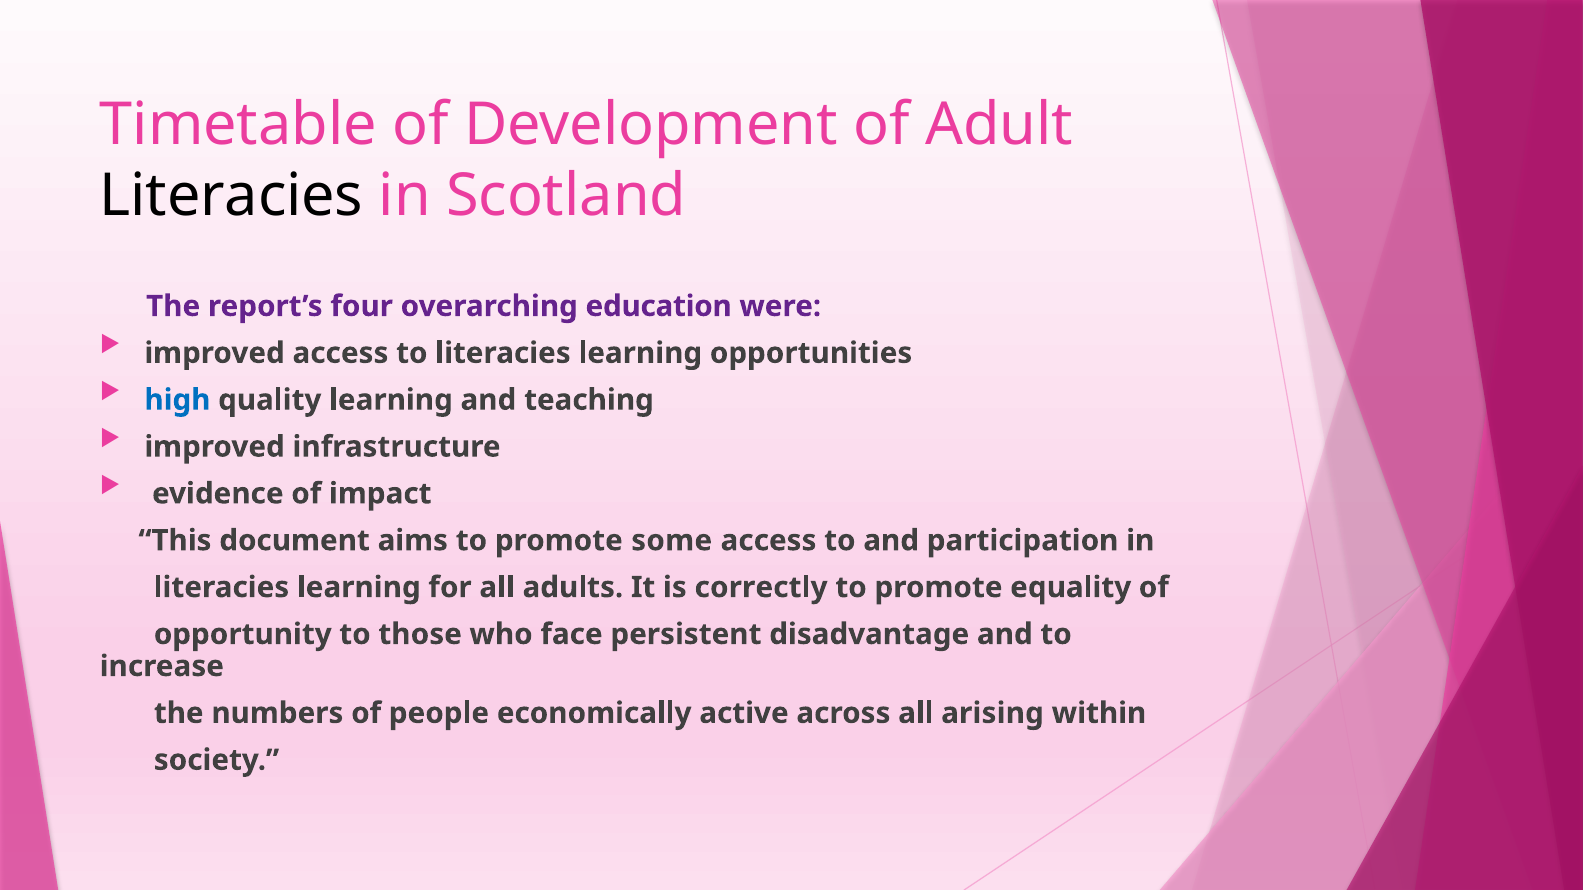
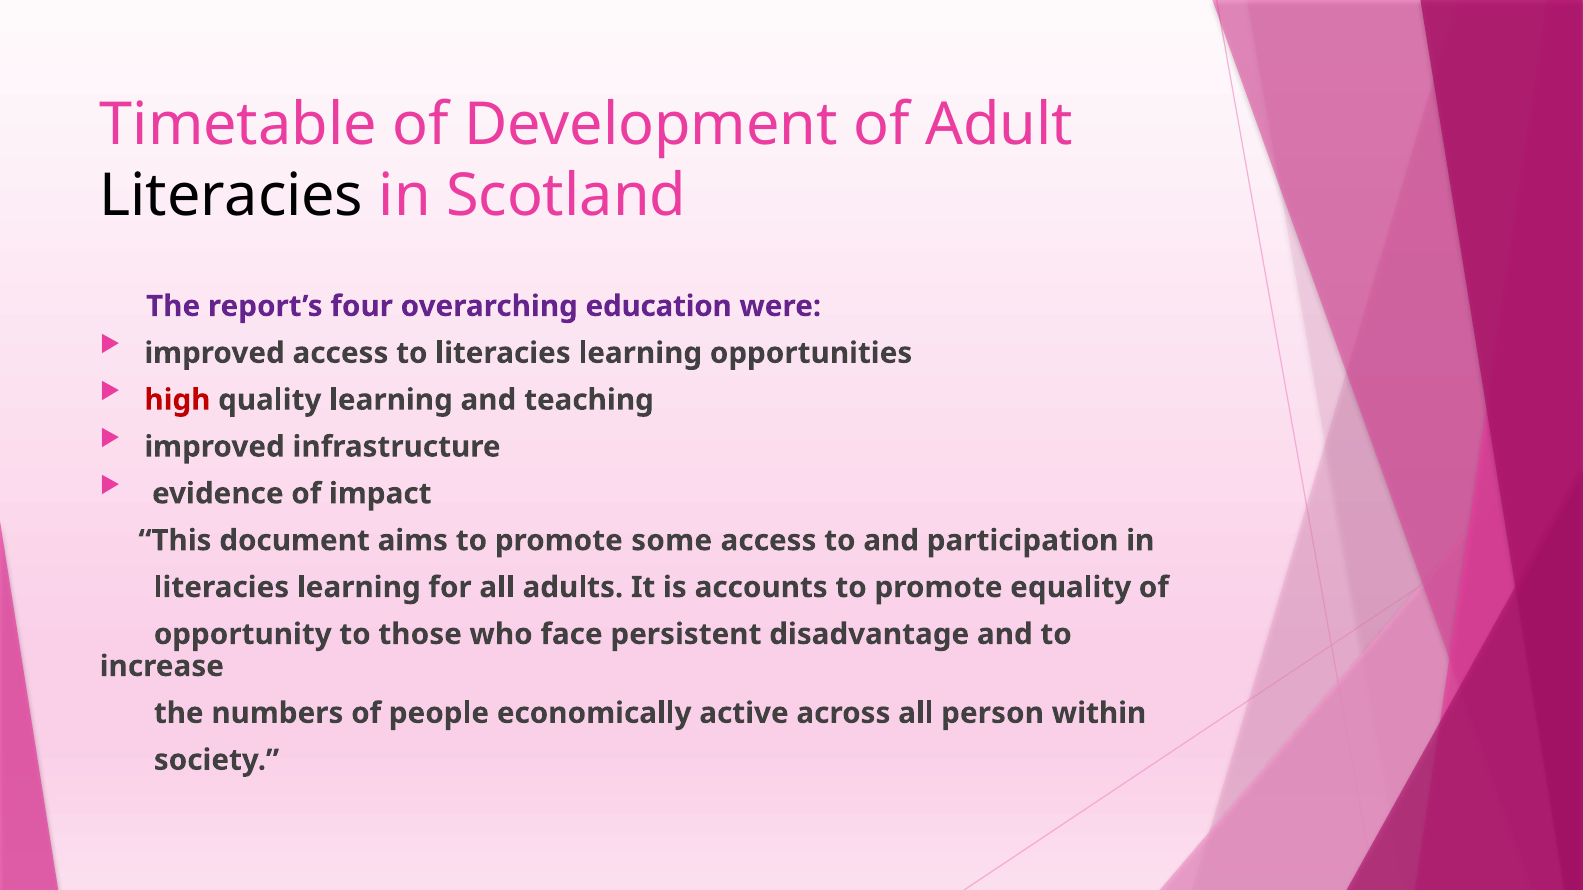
high colour: blue -> red
correctly: correctly -> accounts
arising: arising -> person
